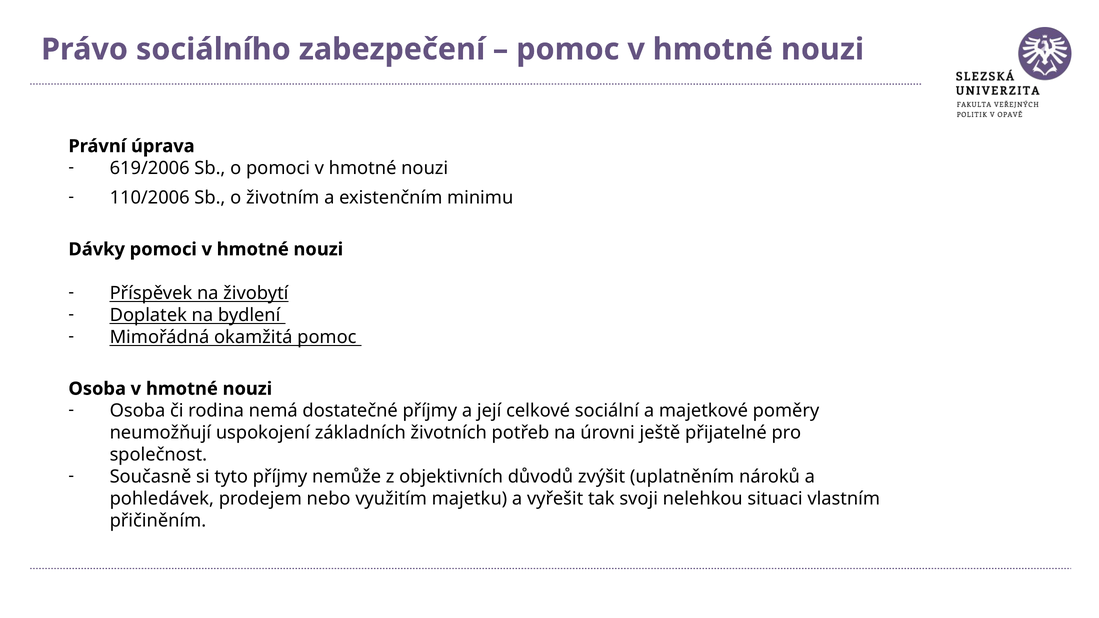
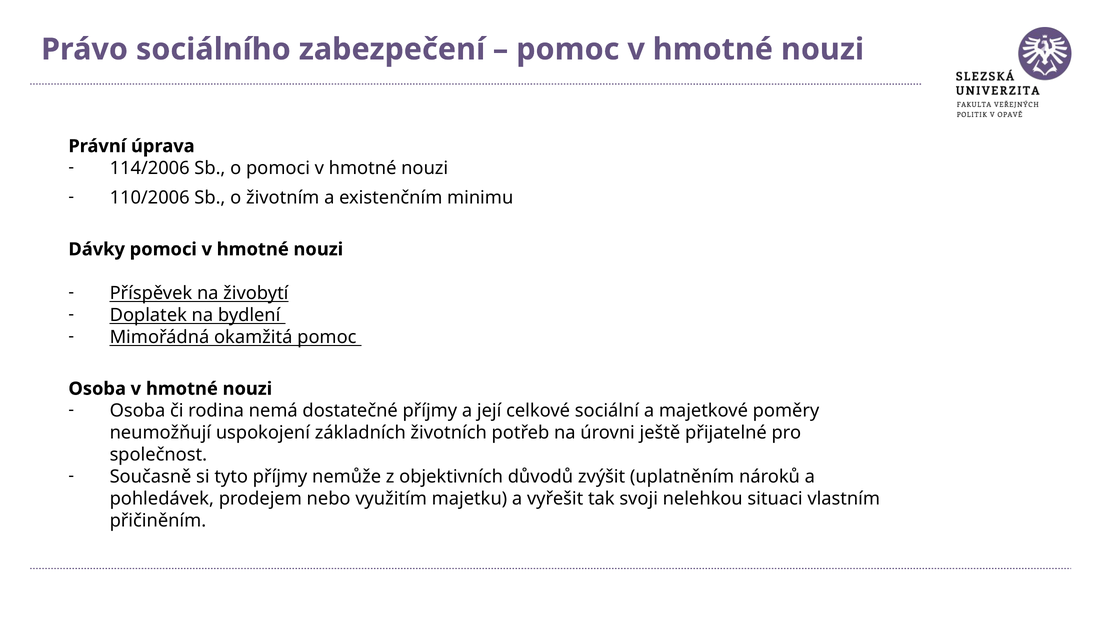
619/2006: 619/2006 -> 114/2006
